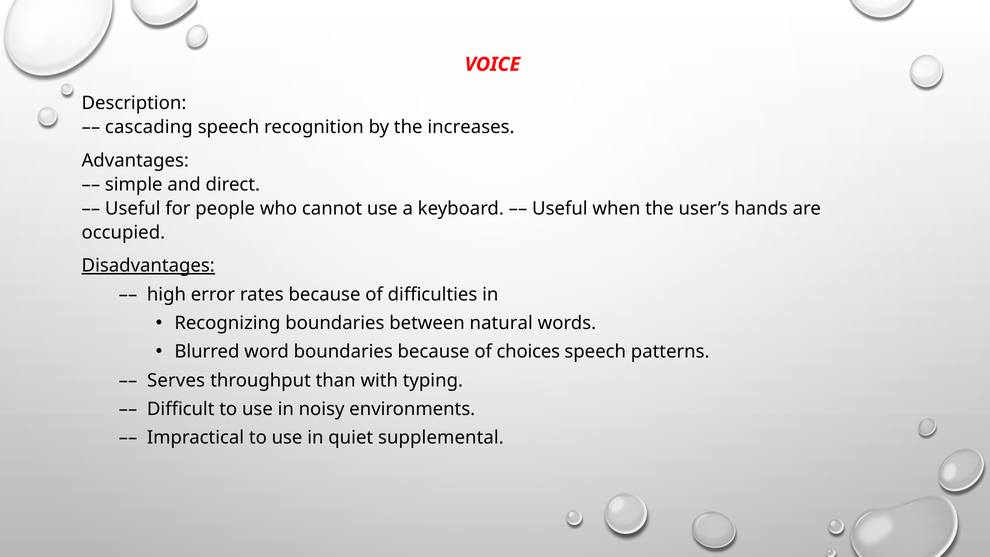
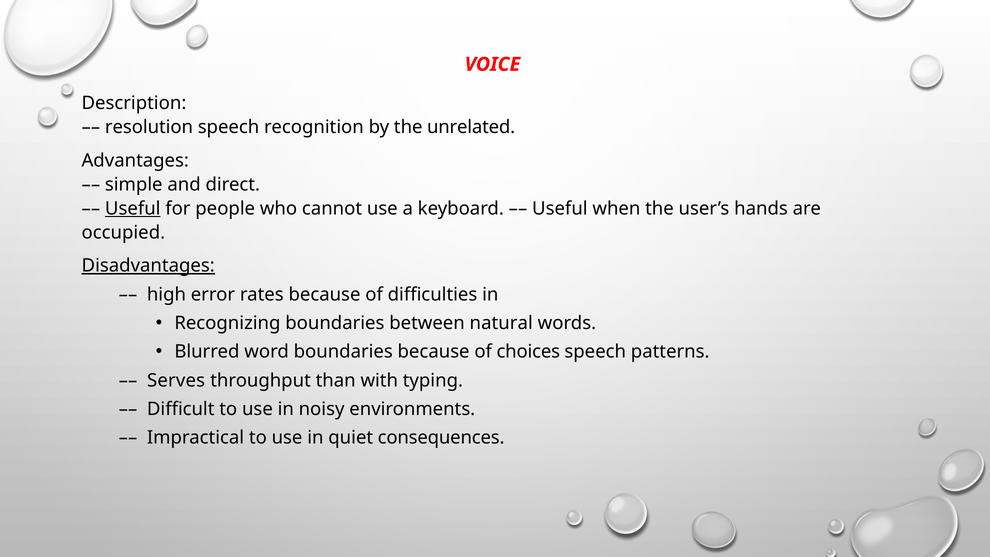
cascading: cascading -> resolution
increases: increases -> unrelated
Useful at (133, 208) underline: none -> present
supplemental: supplemental -> consequences
